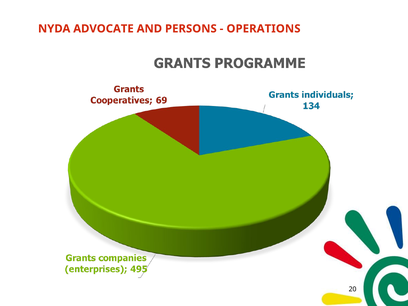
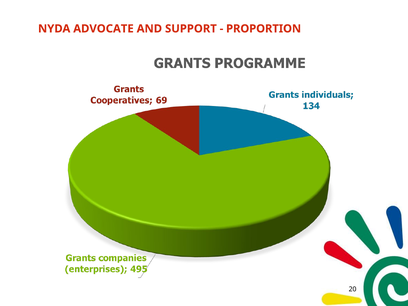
PERSONS: PERSONS -> SUPPORT
OPERATIONS: OPERATIONS -> PROPORTION
